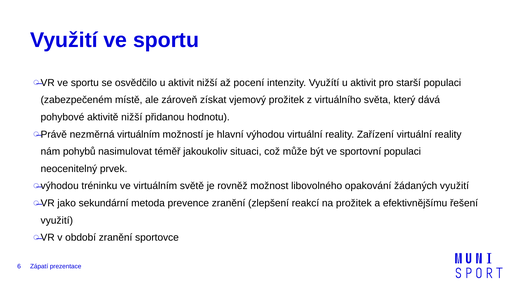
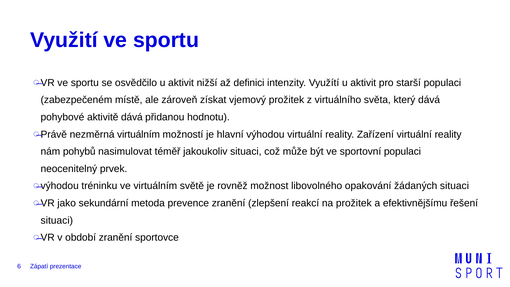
pocení: pocení -> definici
aktivitě nižší: nižší -> dává
žádaných využití: využití -> situaci
využití at (57, 220): využití -> situaci
